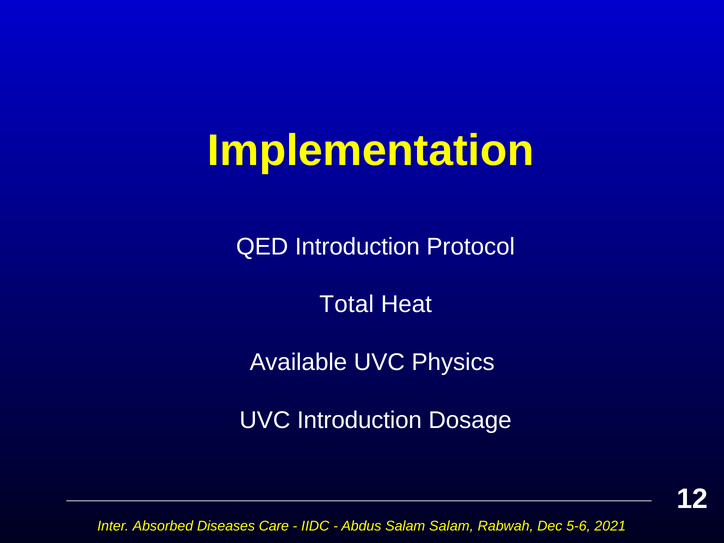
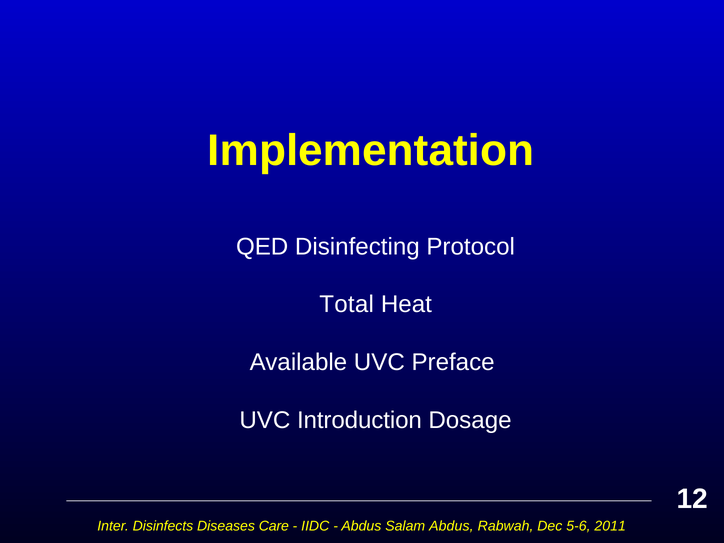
QED Introduction: Introduction -> Disinfecting
Physics: Physics -> Preface
Absorbed: Absorbed -> Disinfects
Salam Salam: Salam -> Abdus
2021: 2021 -> 2011
